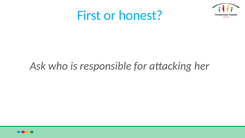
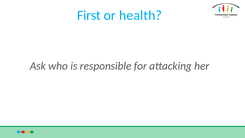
honest: honest -> health
